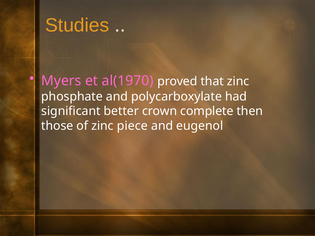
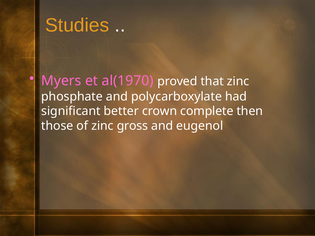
piece: piece -> gross
